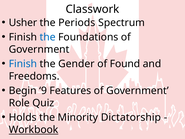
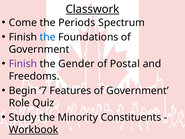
Classwork underline: none -> present
Usher: Usher -> Come
Finish at (23, 64) colour: blue -> purple
Found: Found -> Postal
9: 9 -> 7
Holds: Holds -> Study
Dictatorship: Dictatorship -> Constituents
